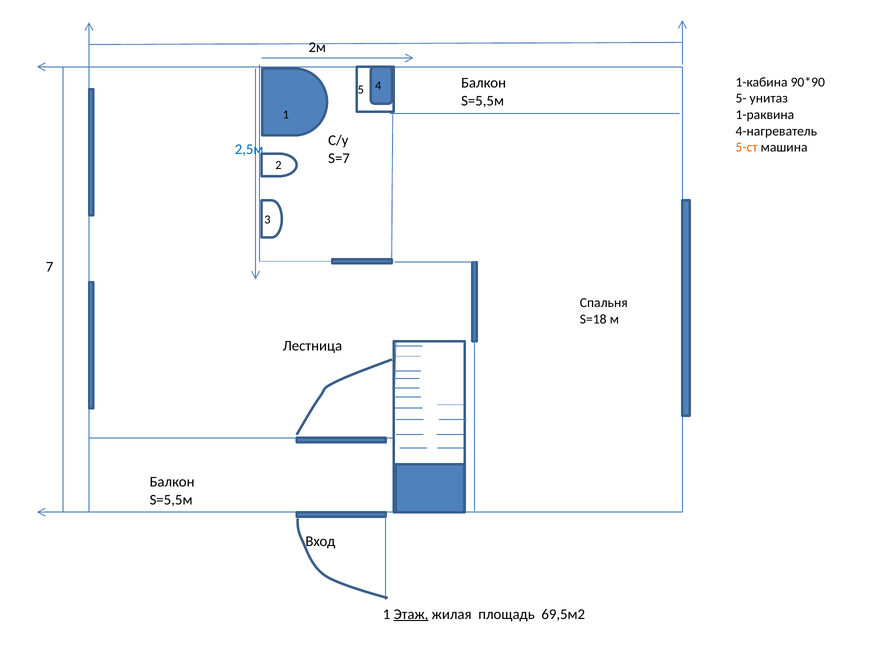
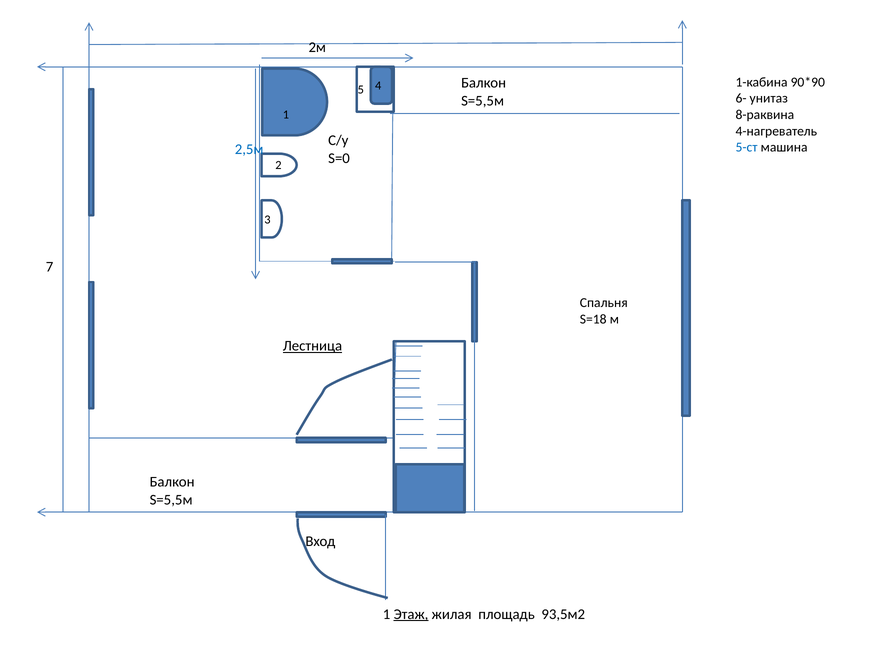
5-: 5- -> 6-
1-раквина: 1-раквина -> 8-раквина
5-ст colour: orange -> blue
S=7: S=7 -> S=0
Лестница underline: none -> present
69,5м2: 69,5м2 -> 93,5м2
